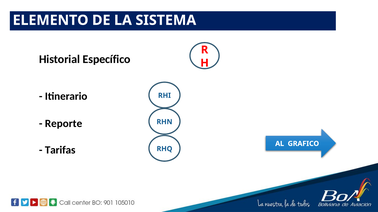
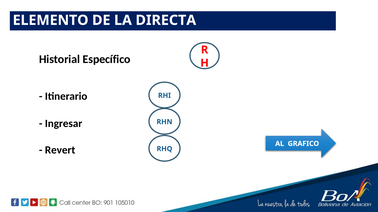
SISTEMA: SISTEMA -> DIRECTA
Reporte: Reporte -> Ingresar
Tarifas: Tarifas -> Revert
